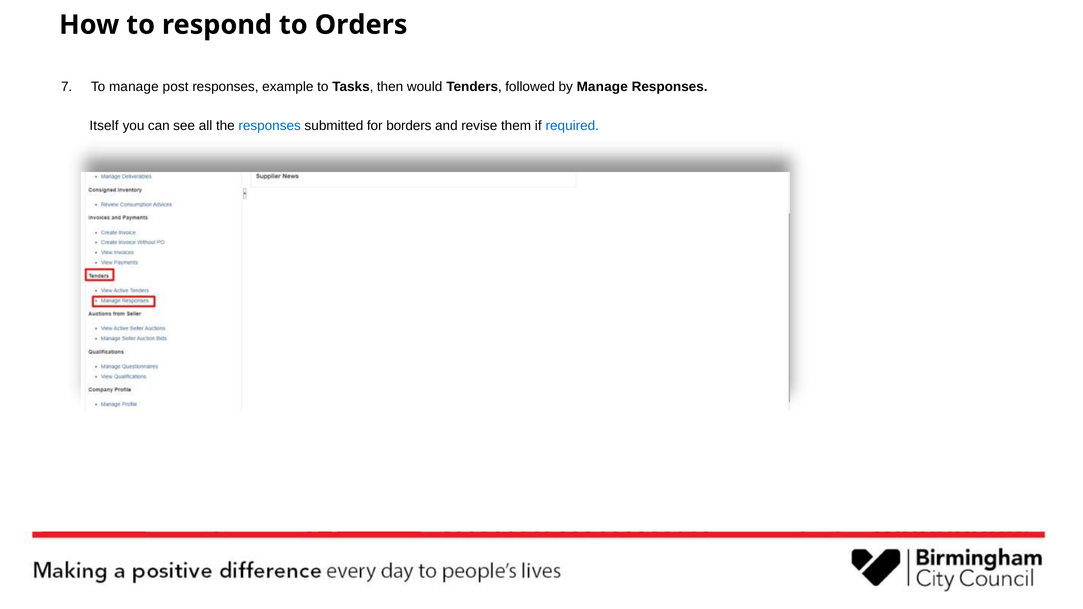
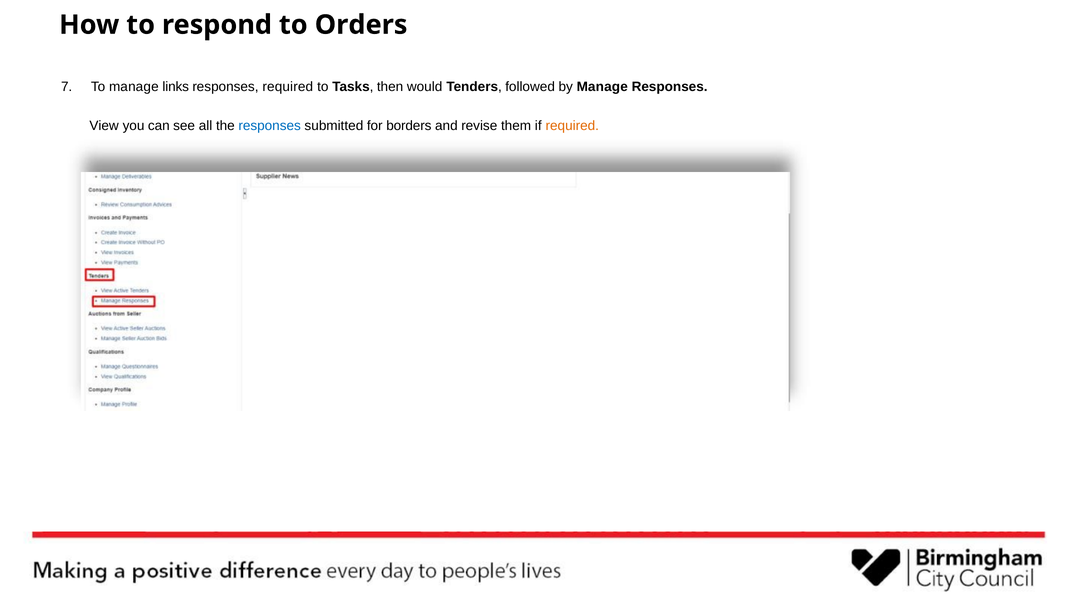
post: post -> links
responses example: example -> required
Itself: Itself -> View
required at (572, 126) colour: blue -> orange
